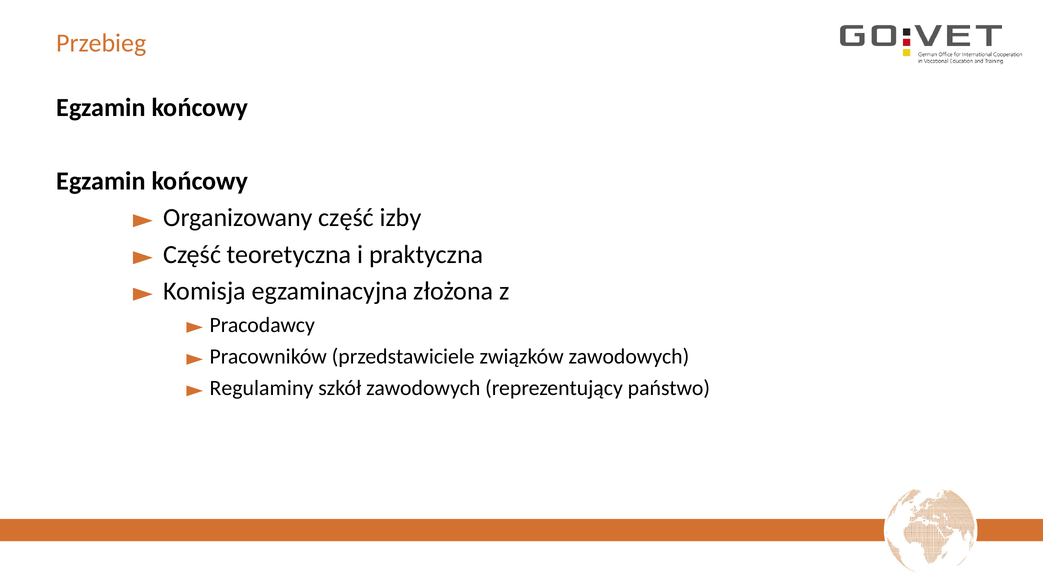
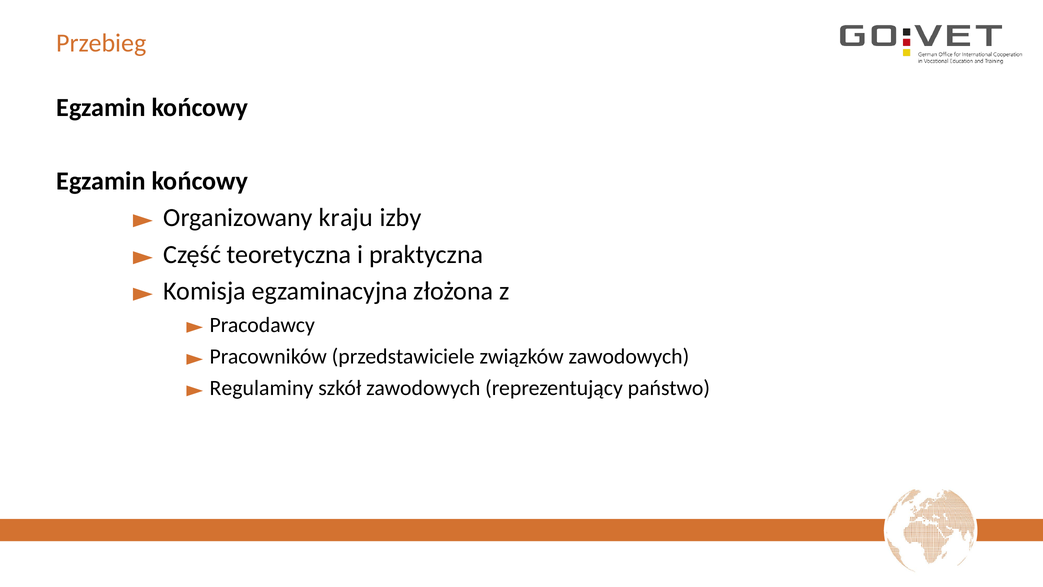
Organizowany część: część -> kraju
